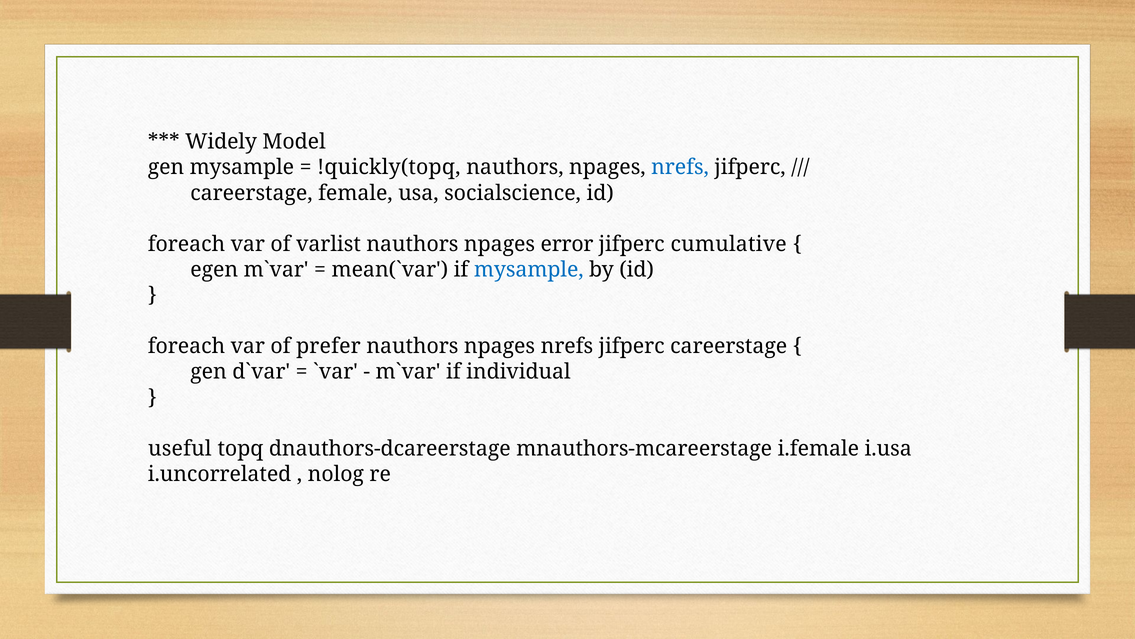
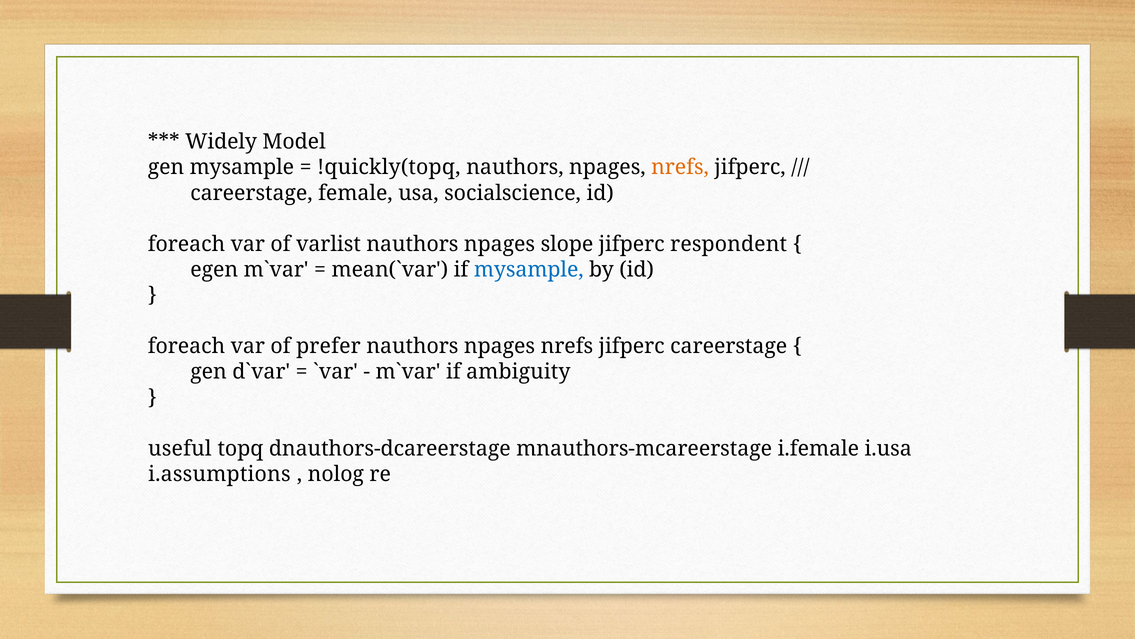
nrefs at (680, 167) colour: blue -> orange
error: error -> slope
cumulative: cumulative -> respondent
individual: individual -> ambiguity
i.uncorrelated: i.uncorrelated -> i.assumptions
